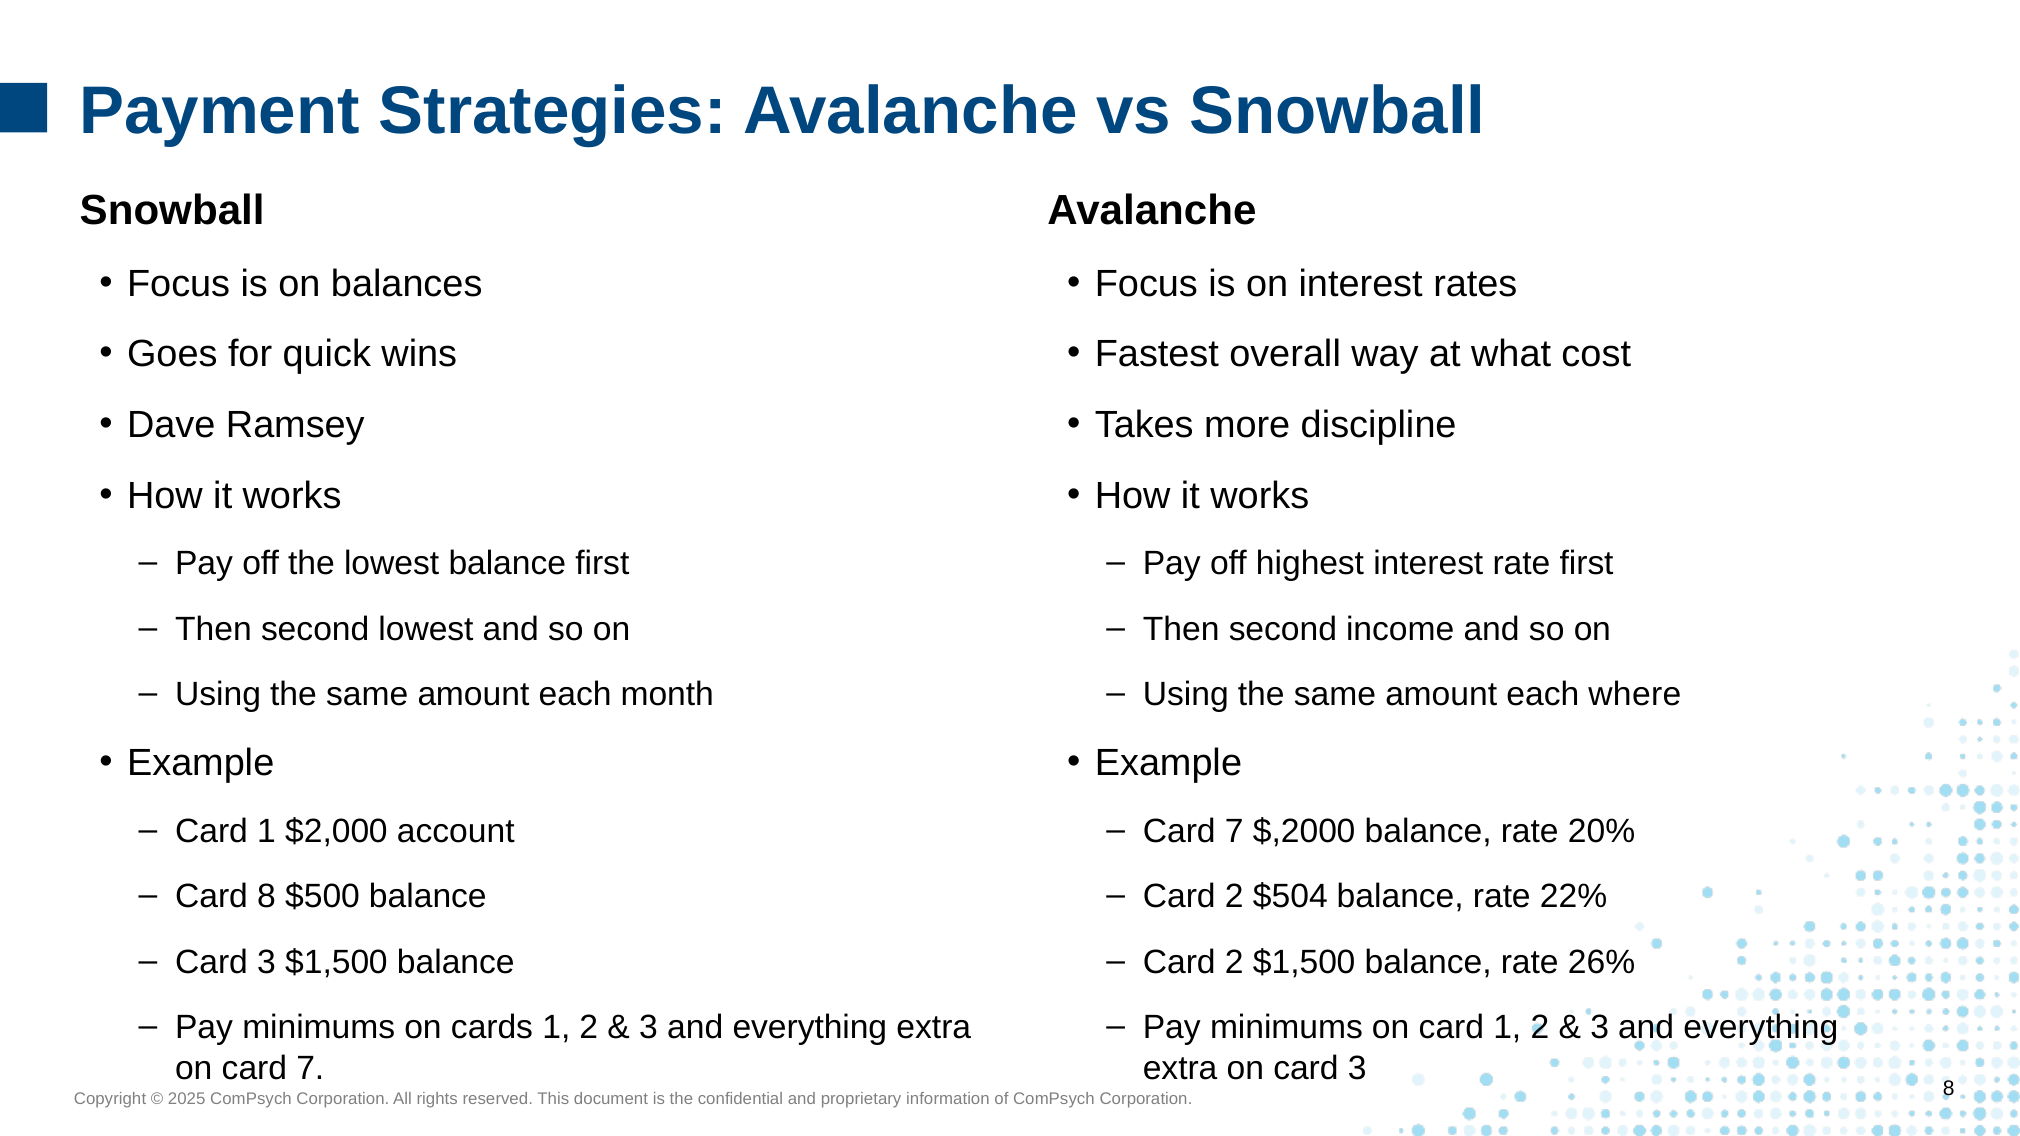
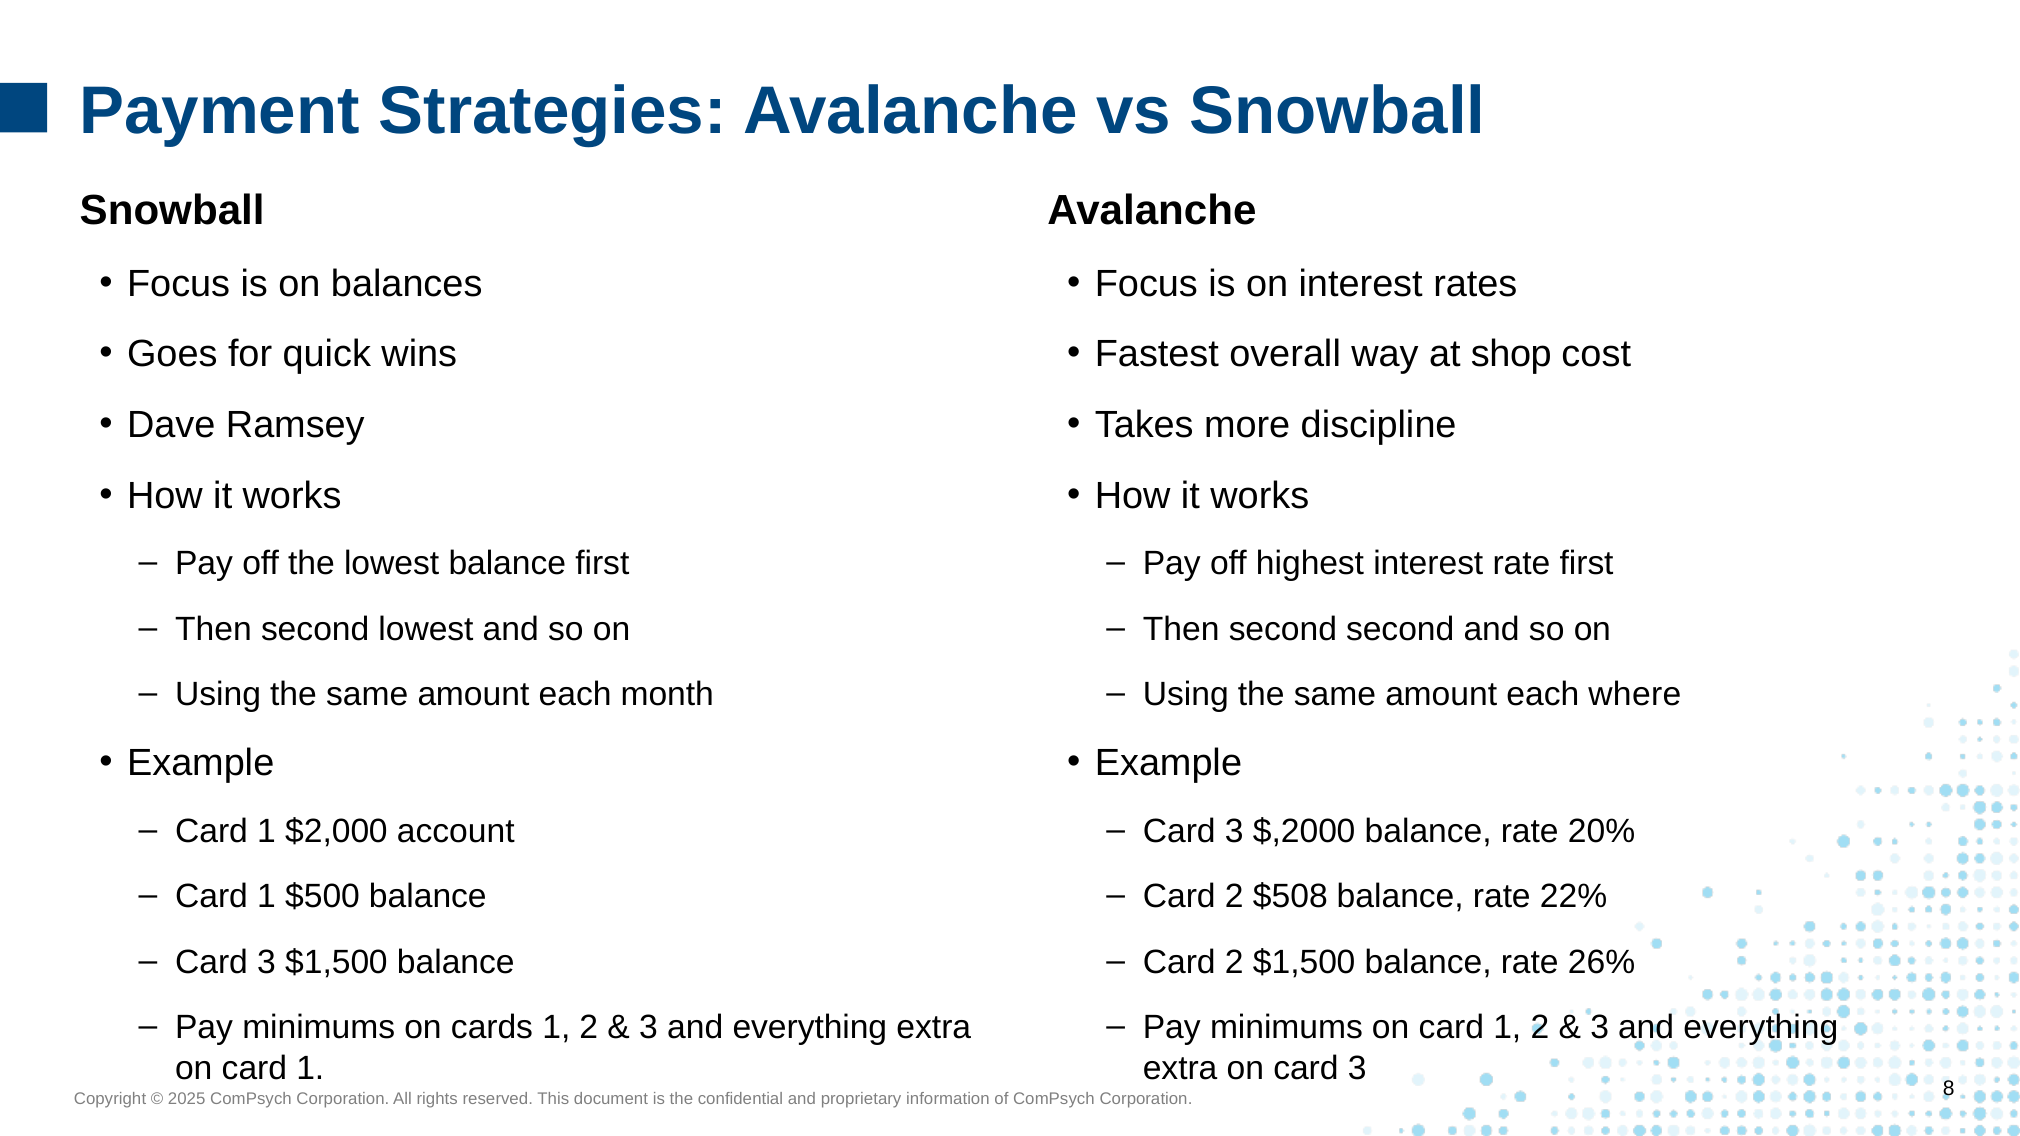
what: what -> shop
second income: income -> second
7 at (1234, 831): 7 -> 3
8 at (267, 897): 8 -> 1
$504: $504 -> $508
7 at (310, 1068): 7 -> 1
